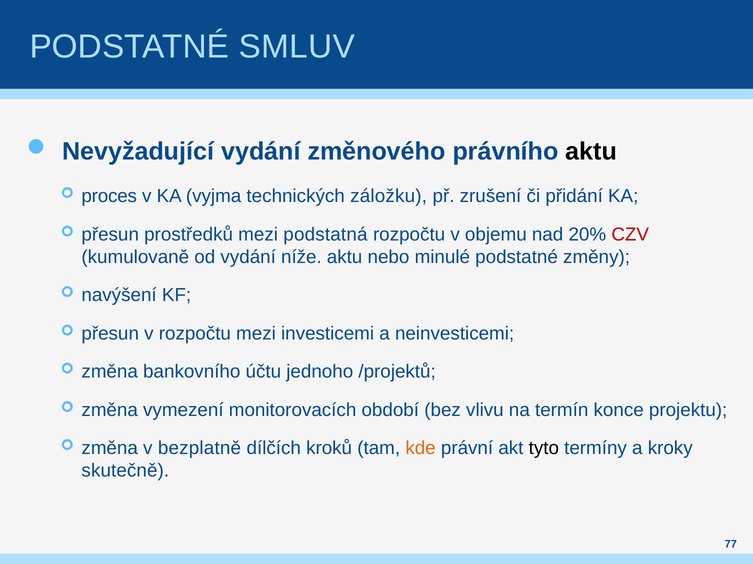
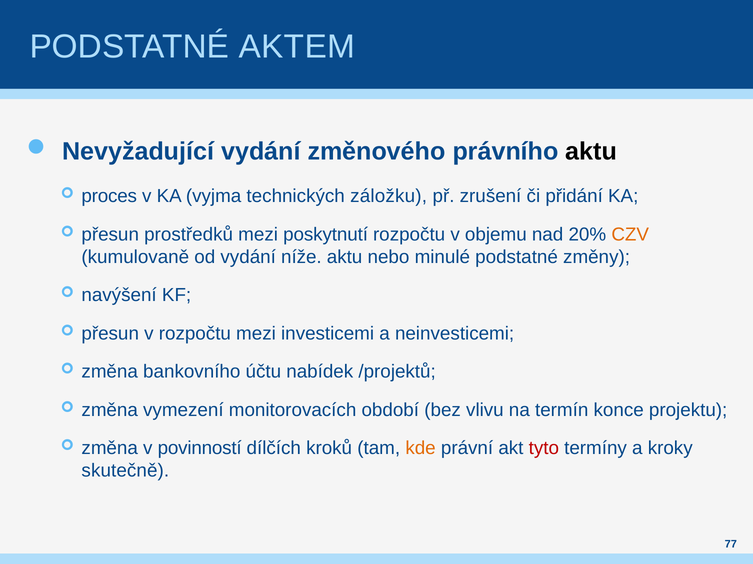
SMLUV: SMLUV -> AKTEM
podstatná: podstatná -> poskytnutí
CZV colour: red -> orange
jednoho: jednoho -> nabídek
bezplatně: bezplatně -> povinností
tyto colour: black -> red
